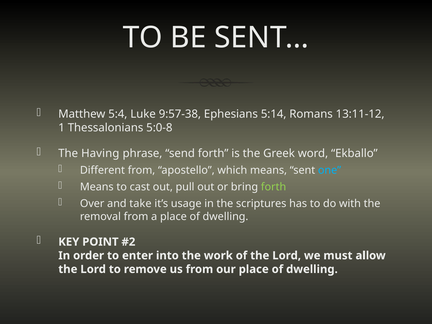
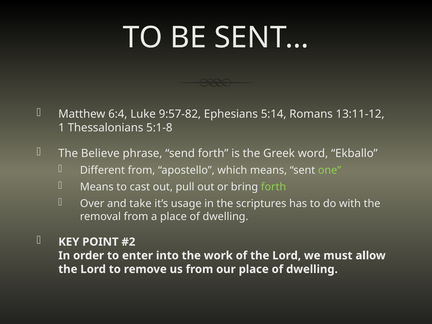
5:4: 5:4 -> 6:4
9:57-38: 9:57-38 -> 9:57-82
5:0-8: 5:0-8 -> 5:1-8
Having: Having -> Believe
one colour: light blue -> light green
